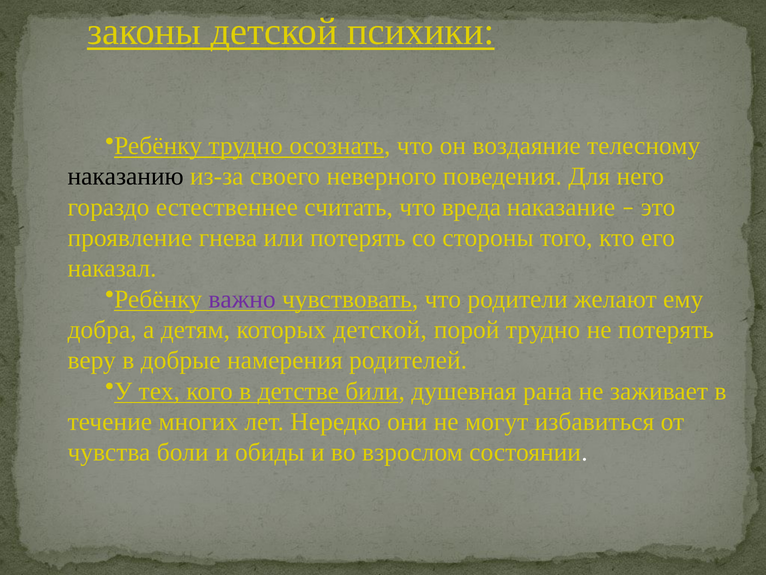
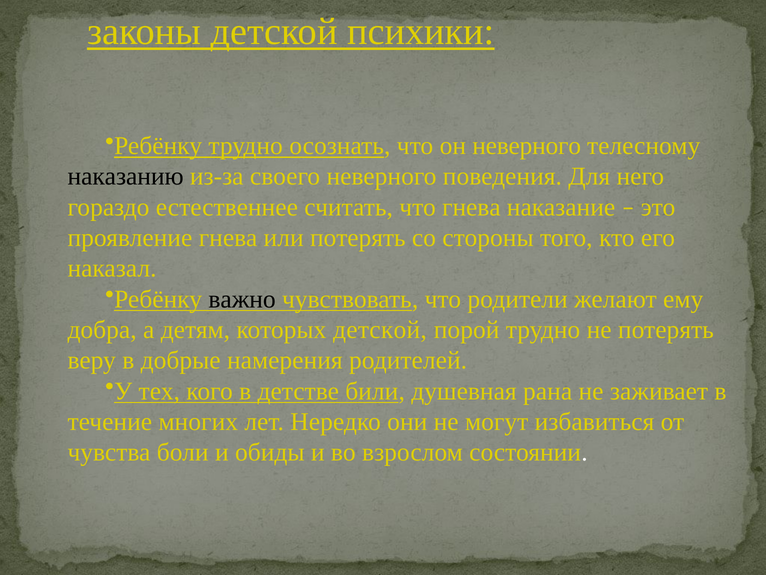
он воздаяние: воздаяние -> неверного
что вреда: вреда -> гнева
важно colour: purple -> black
